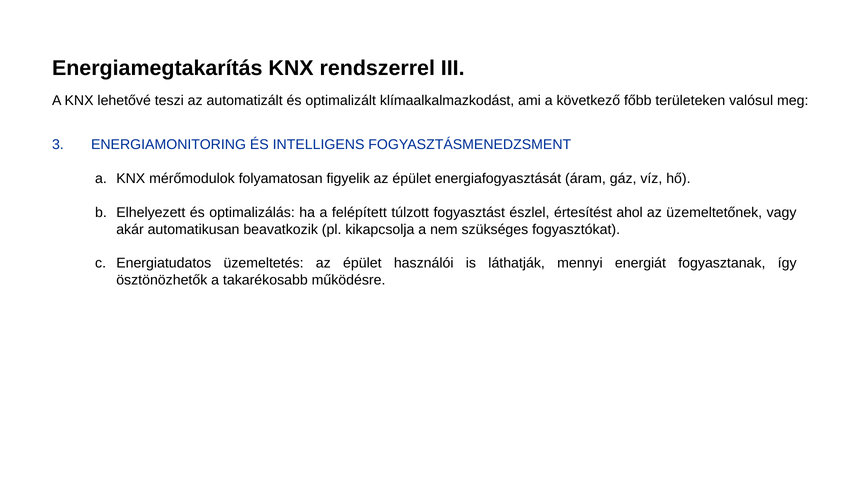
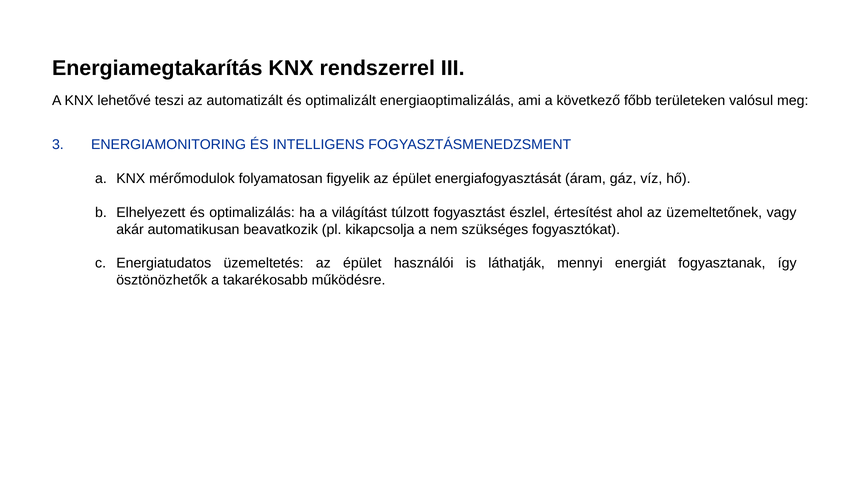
klímaalkalmazkodást: klímaalkalmazkodást -> energiaoptimalizálás
felépített: felépített -> világítást
